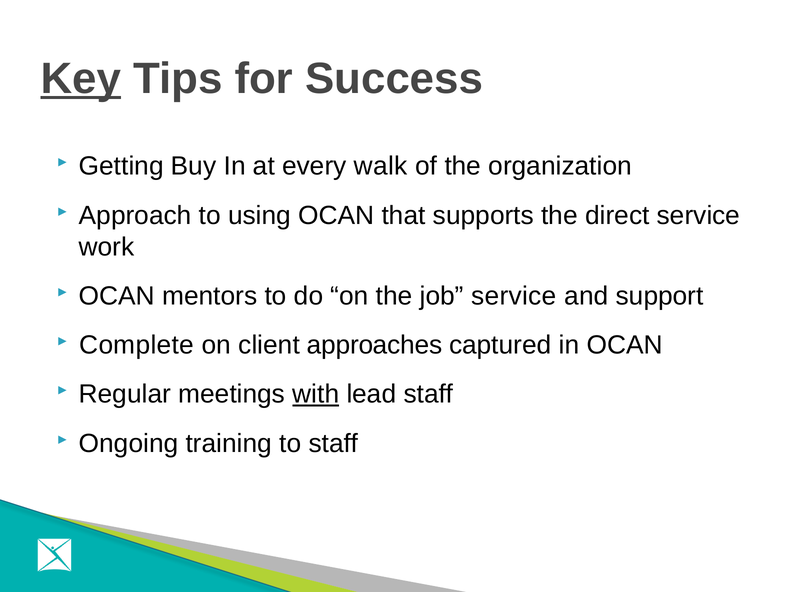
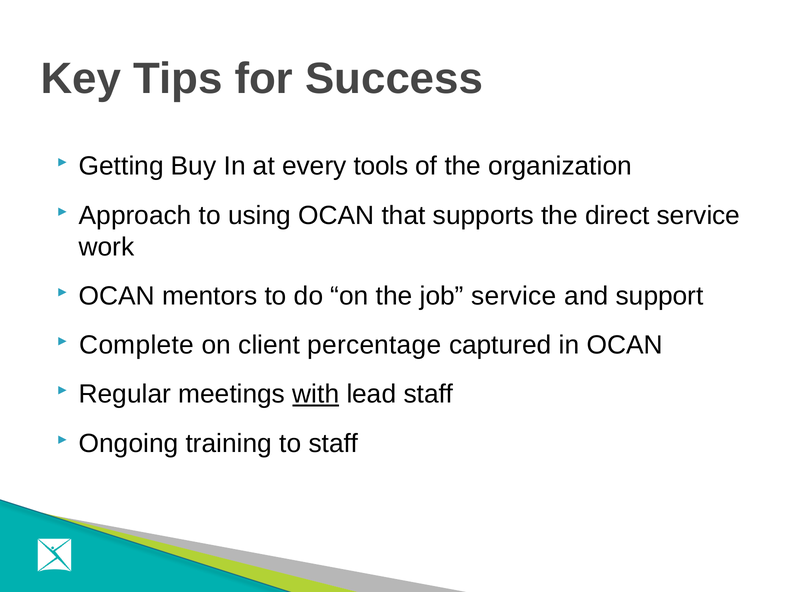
Key underline: present -> none
walk: walk -> tools
approaches: approaches -> percentage
